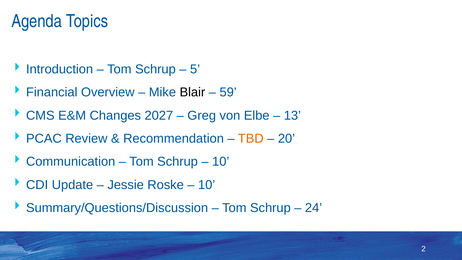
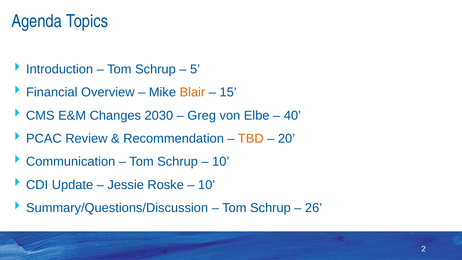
Blair colour: black -> orange
59: 59 -> 15
2027: 2027 -> 2030
13: 13 -> 40
24: 24 -> 26
